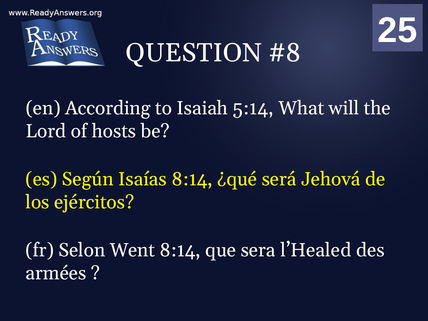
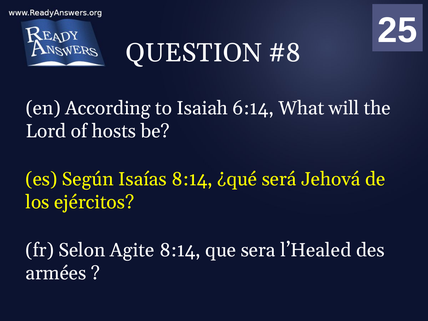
5:14: 5:14 -> 6:14
Went: Went -> Agite
